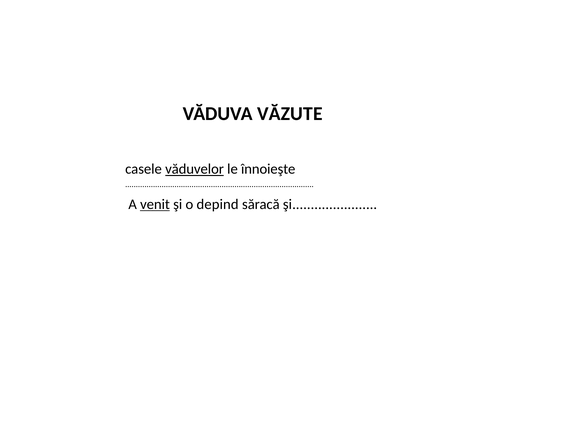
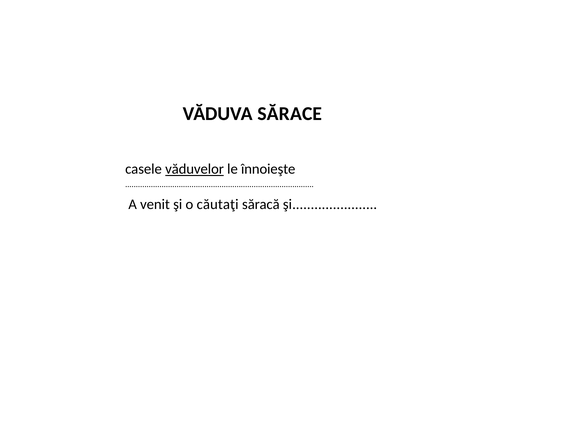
VĂZUTE: VĂZUTE -> SĂRACE
venit underline: present -> none
depind: depind -> căutaţi
